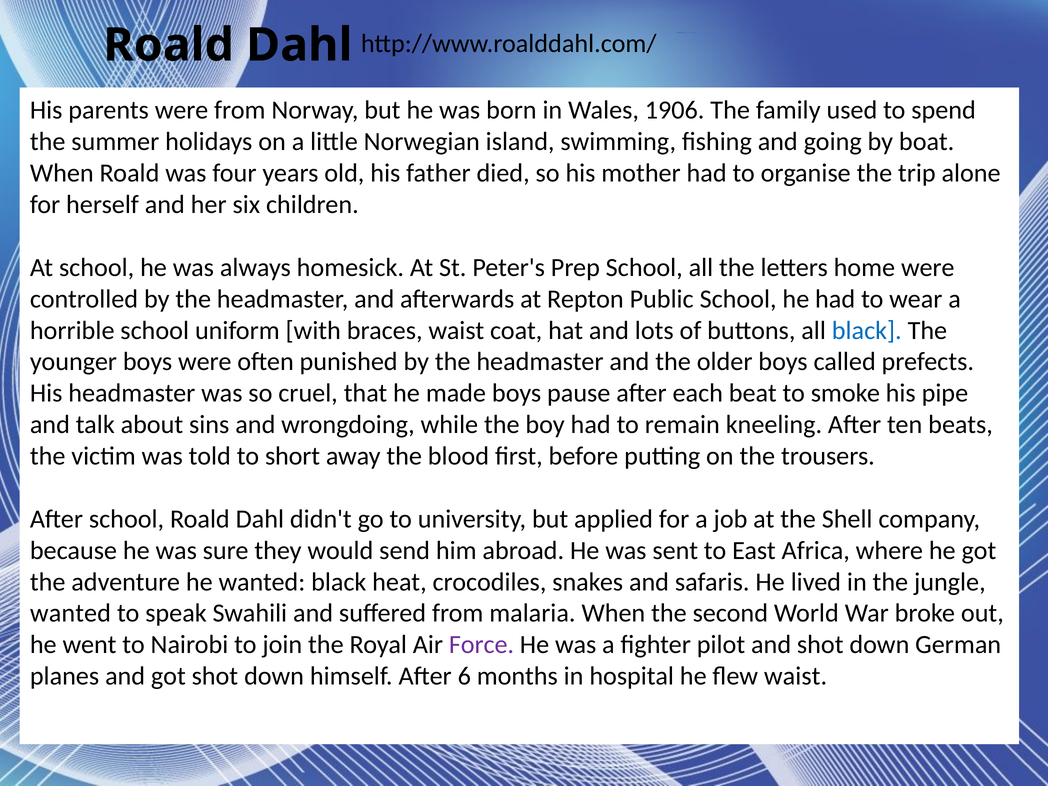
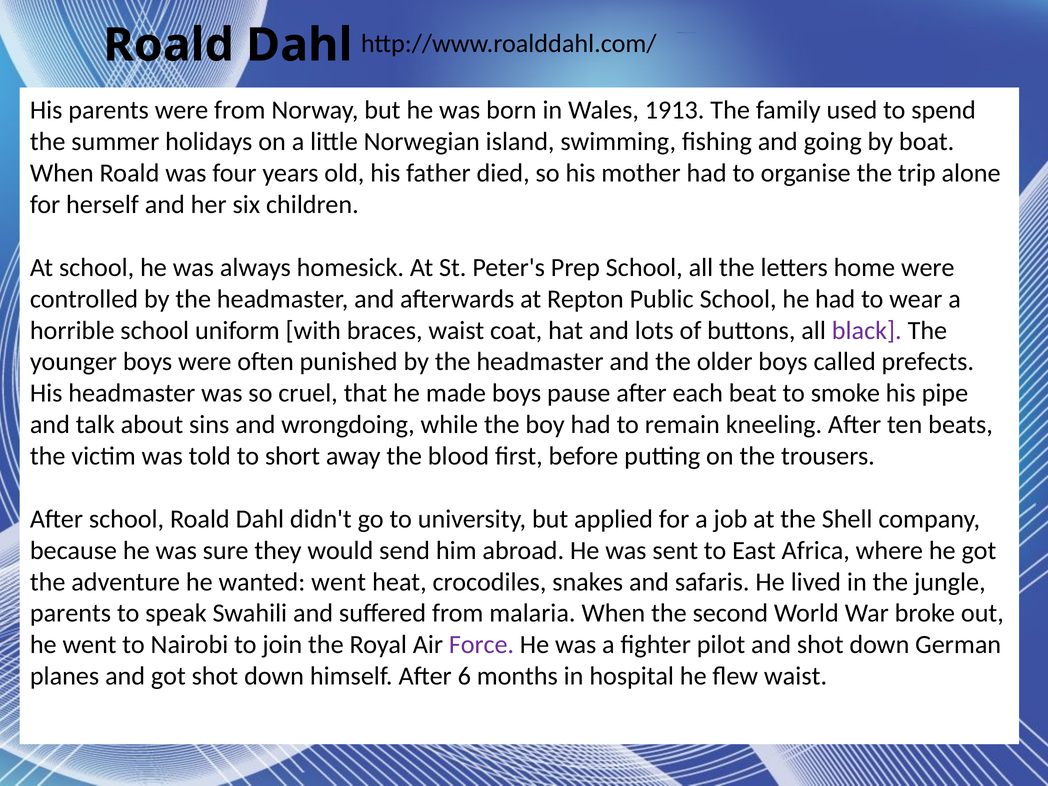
1906: 1906 -> 1913
black at (867, 330) colour: blue -> purple
wanted black: black -> went
wanted at (70, 613): wanted -> parents
